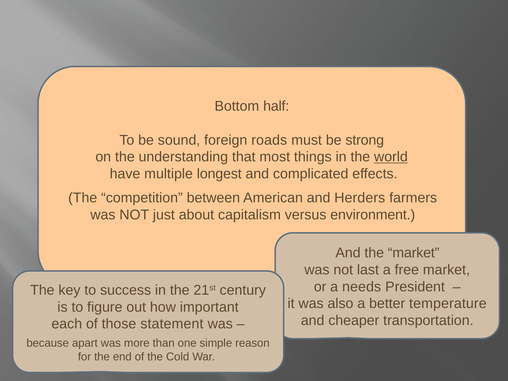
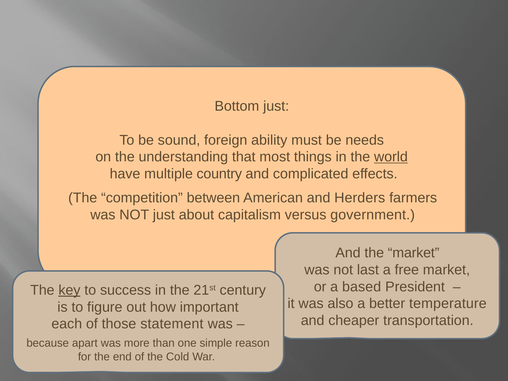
Bottom half: half -> just
roads: roads -> ability
strong: strong -> needs
longest: longest -> country
environment: environment -> government
needs: needs -> based
key underline: none -> present
